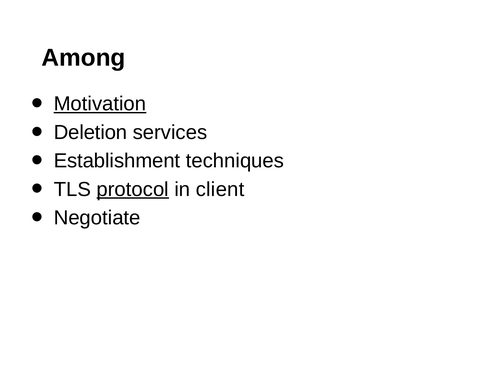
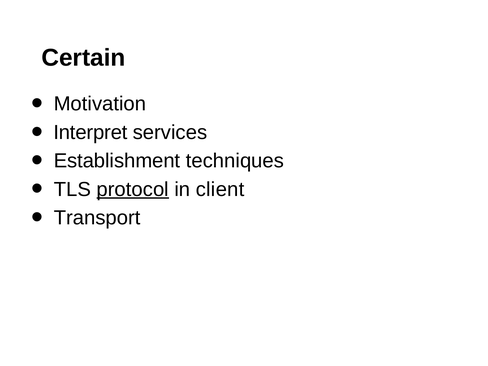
Among: Among -> Certain
Motivation underline: present -> none
Deletion: Deletion -> Interpret
Negotiate: Negotiate -> Transport
